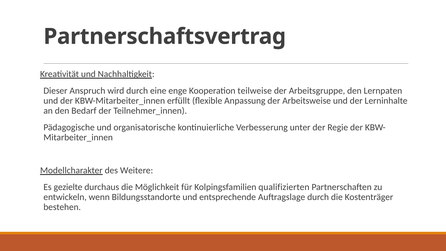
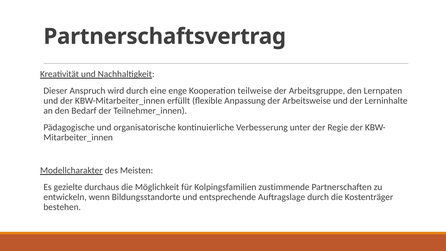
Weitere: Weitere -> Meisten
qualifizierten: qualifizierten -> zustimmende
